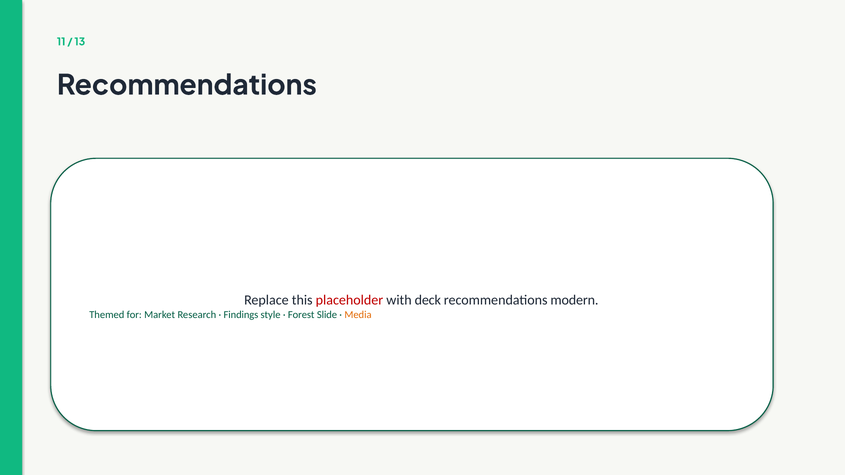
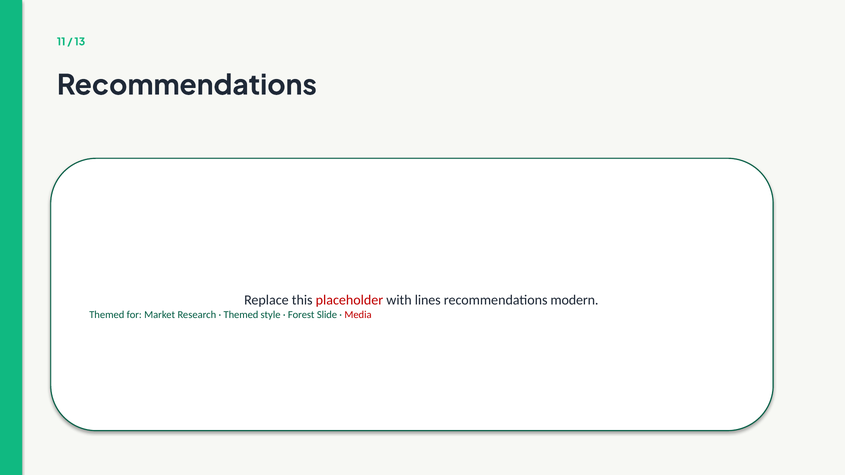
deck: deck -> lines
Findings at (241, 315): Findings -> Themed
Media colour: orange -> red
